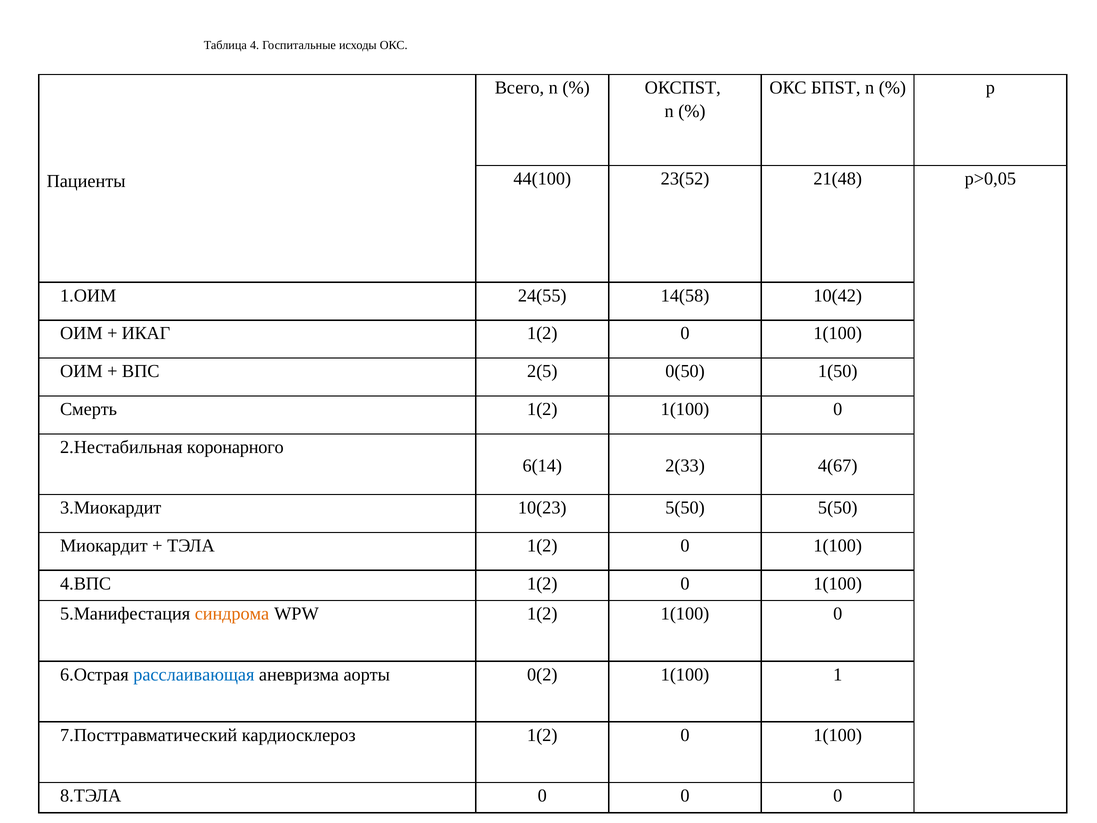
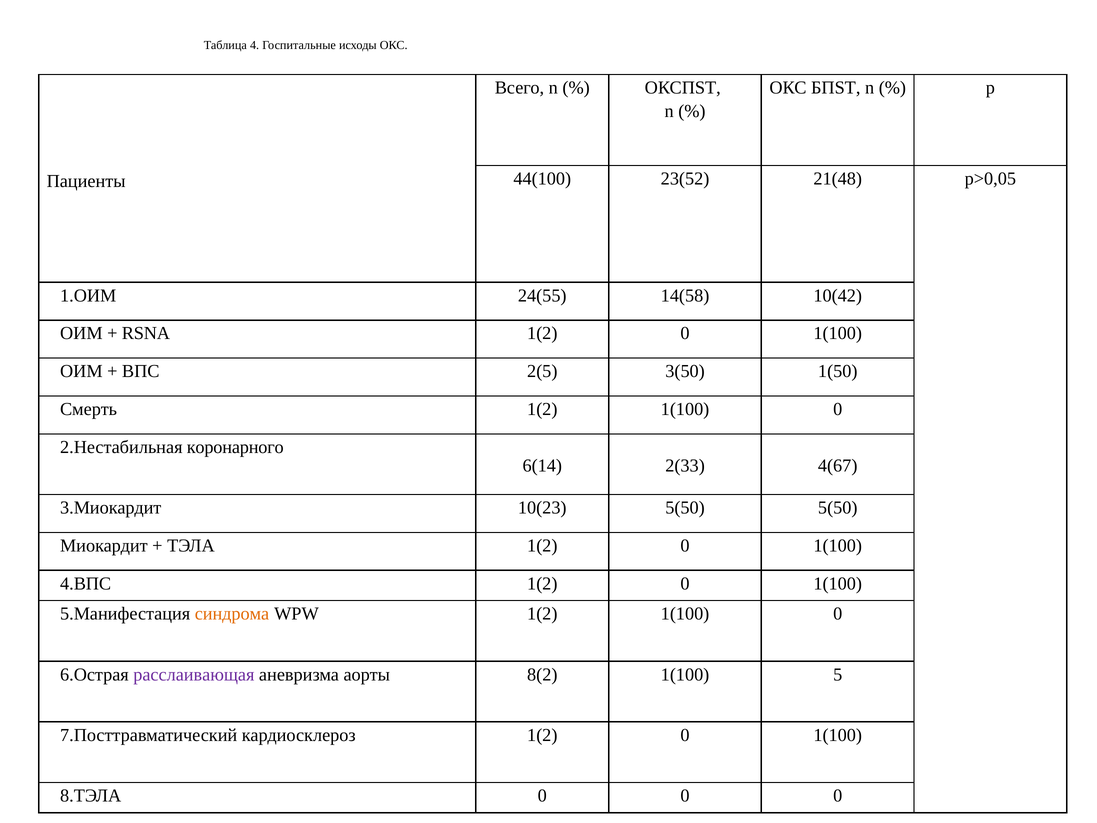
ИКАГ: ИКАГ -> RSNA
0(50: 0(50 -> 3(50
расслаивающая colour: blue -> purple
0(2: 0(2 -> 8(2
1: 1 -> 5
